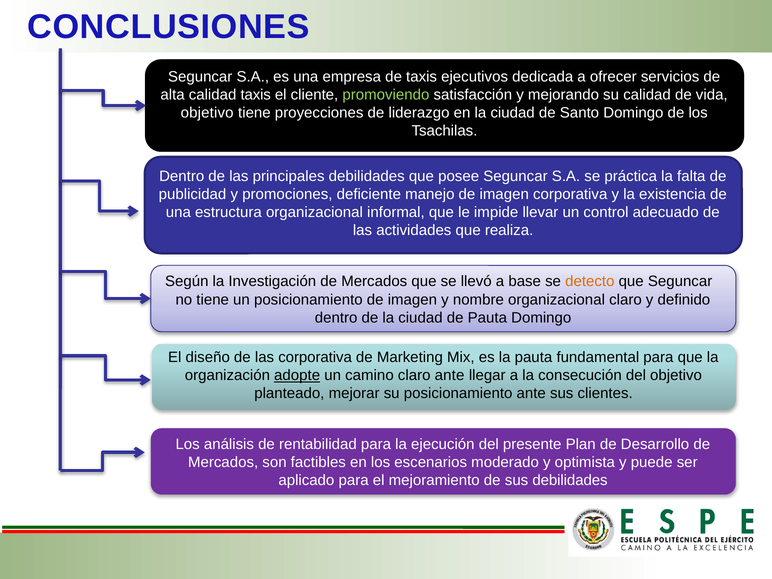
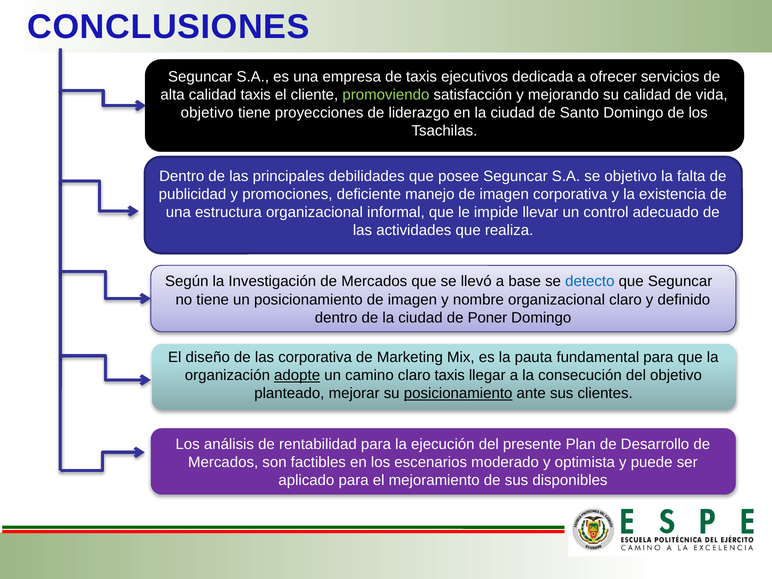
se práctica: práctica -> objetivo
detecto colour: orange -> blue
de Pauta: Pauta -> Poner
claro ante: ante -> taxis
posicionamiento at (458, 393) underline: none -> present
sus debilidades: debilidades -> disponibles
